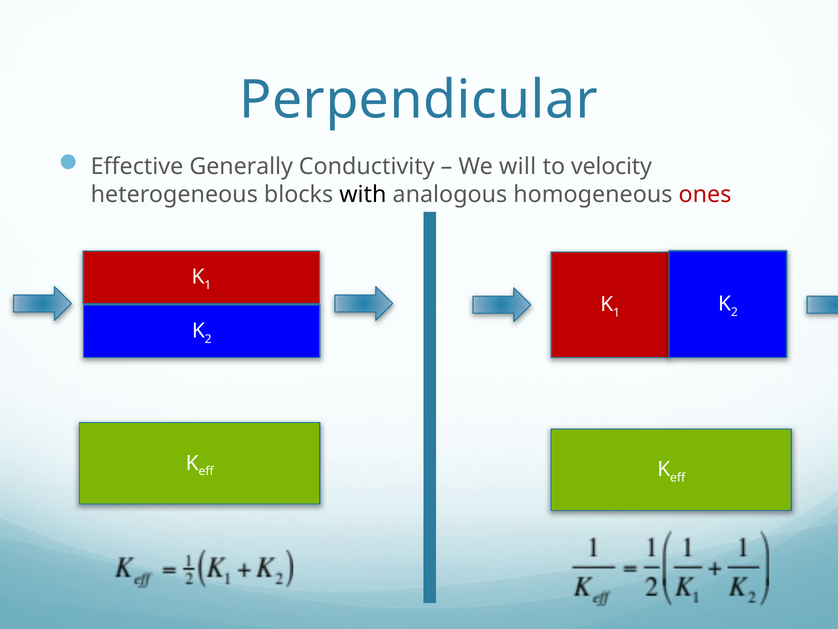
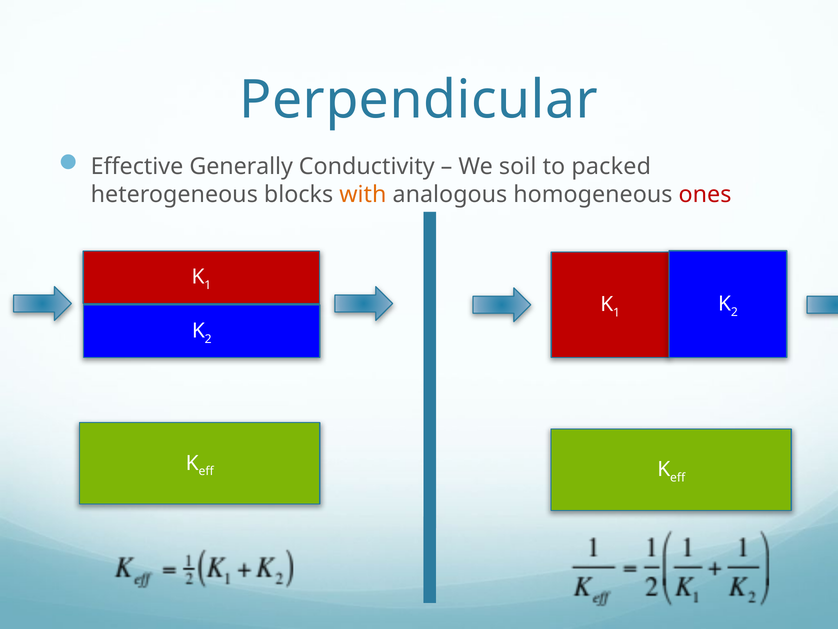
will: will -> soil
velocity: velocity -> packed
with colour: black -> orange
